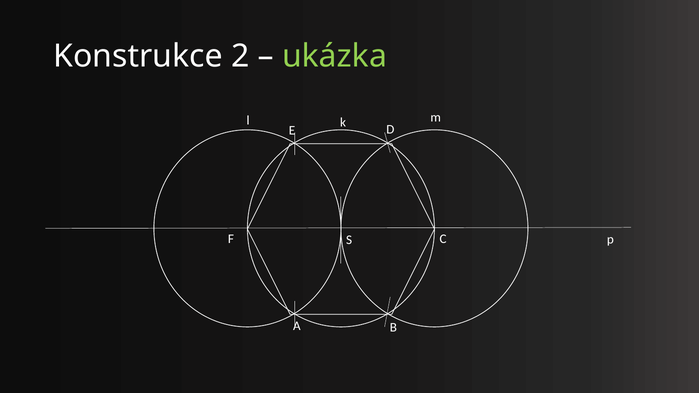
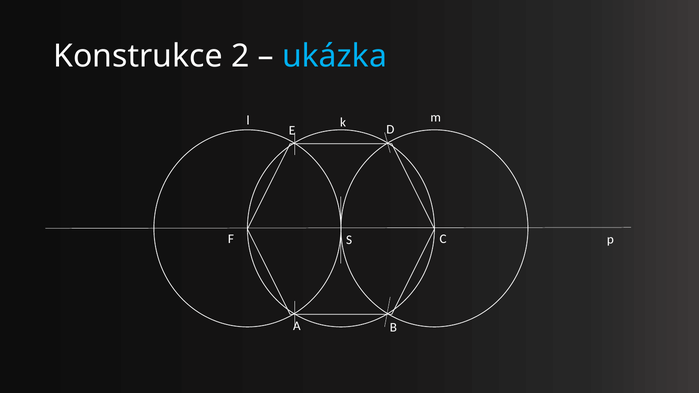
ukázka colour: light green -> light blue
